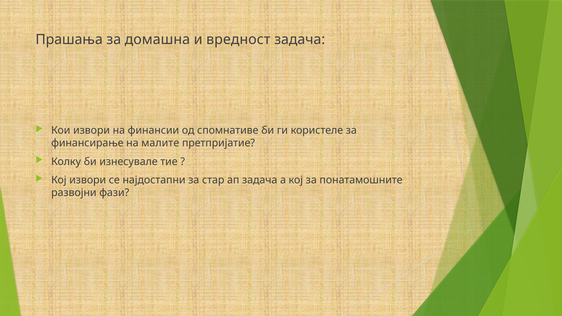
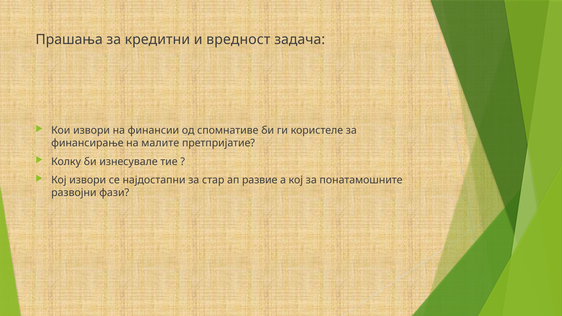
домашна: домашна -> кредитни
ап задача: задача -> развие
